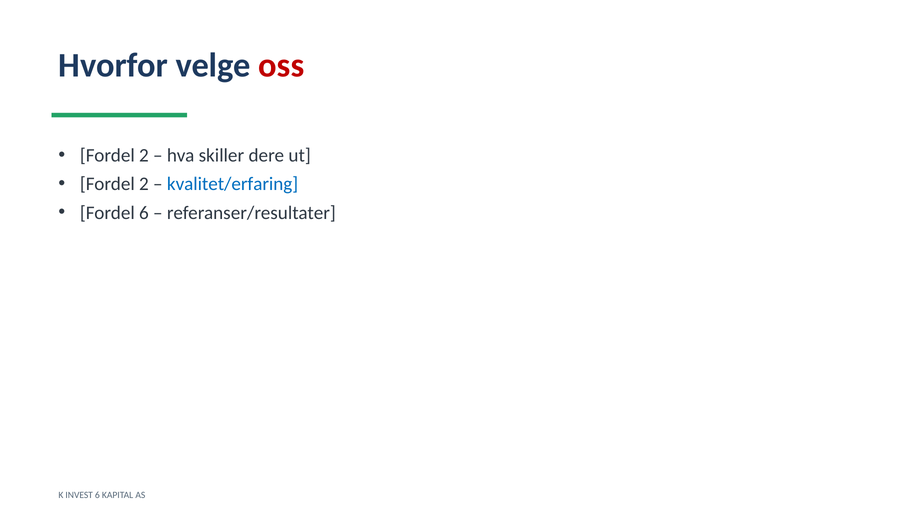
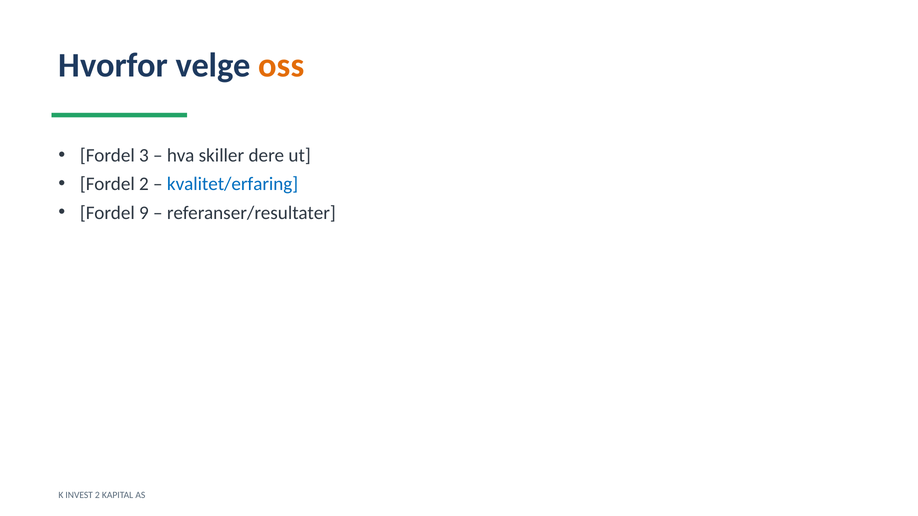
oss colour: red -> orange
2 at (144, 155): 2 -> 3
Fordel 6: 6 -> 9
INVEST 6: 6 -> 2
